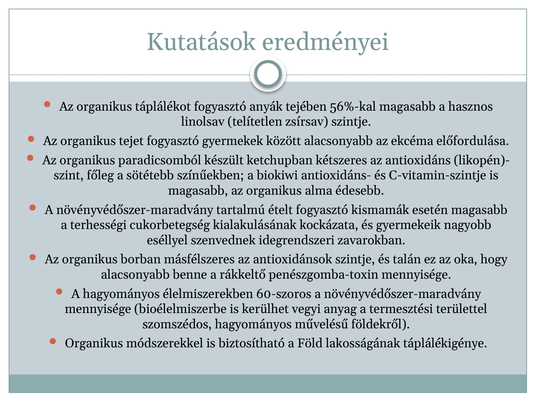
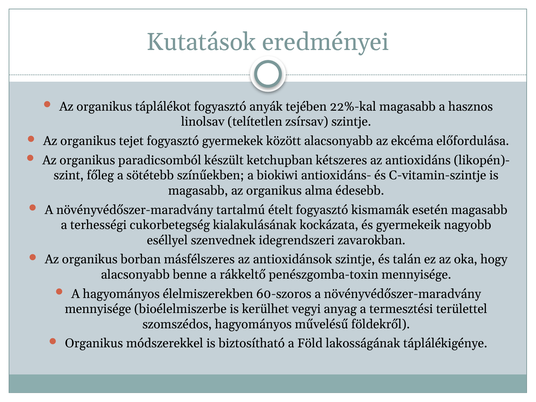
56%-kal: 56%-kal -> 22%-kal
